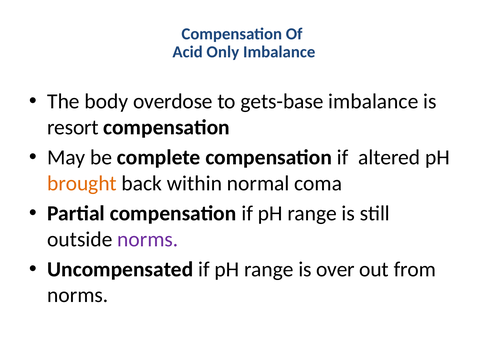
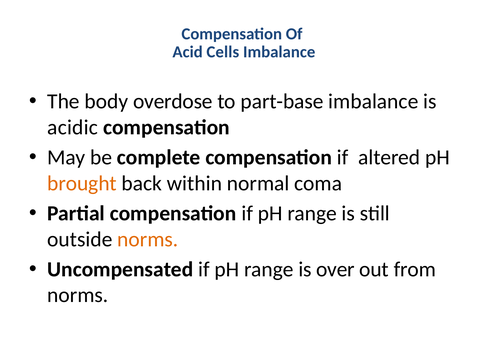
Only: Only -> Cells
gets-base: gets-base -> part-base
resort: resort -> acidic
norms at (148, 239) colour: purple -> orange
